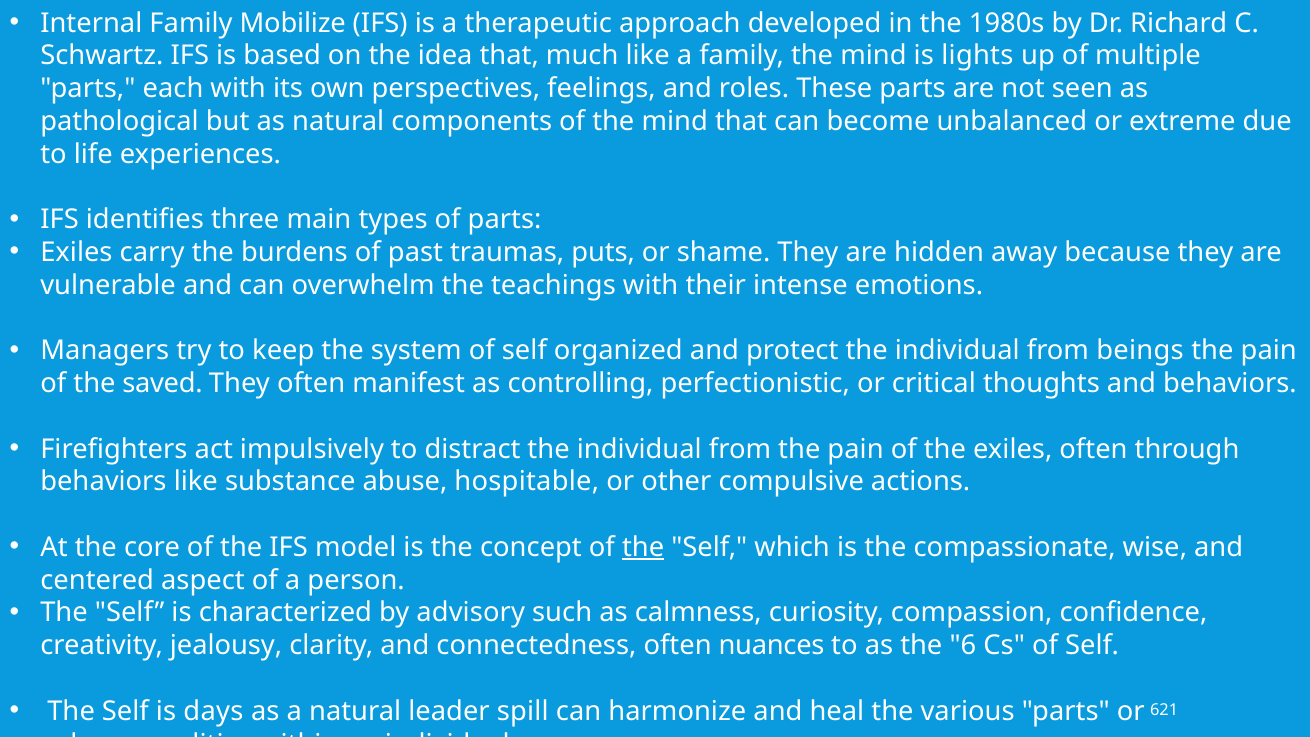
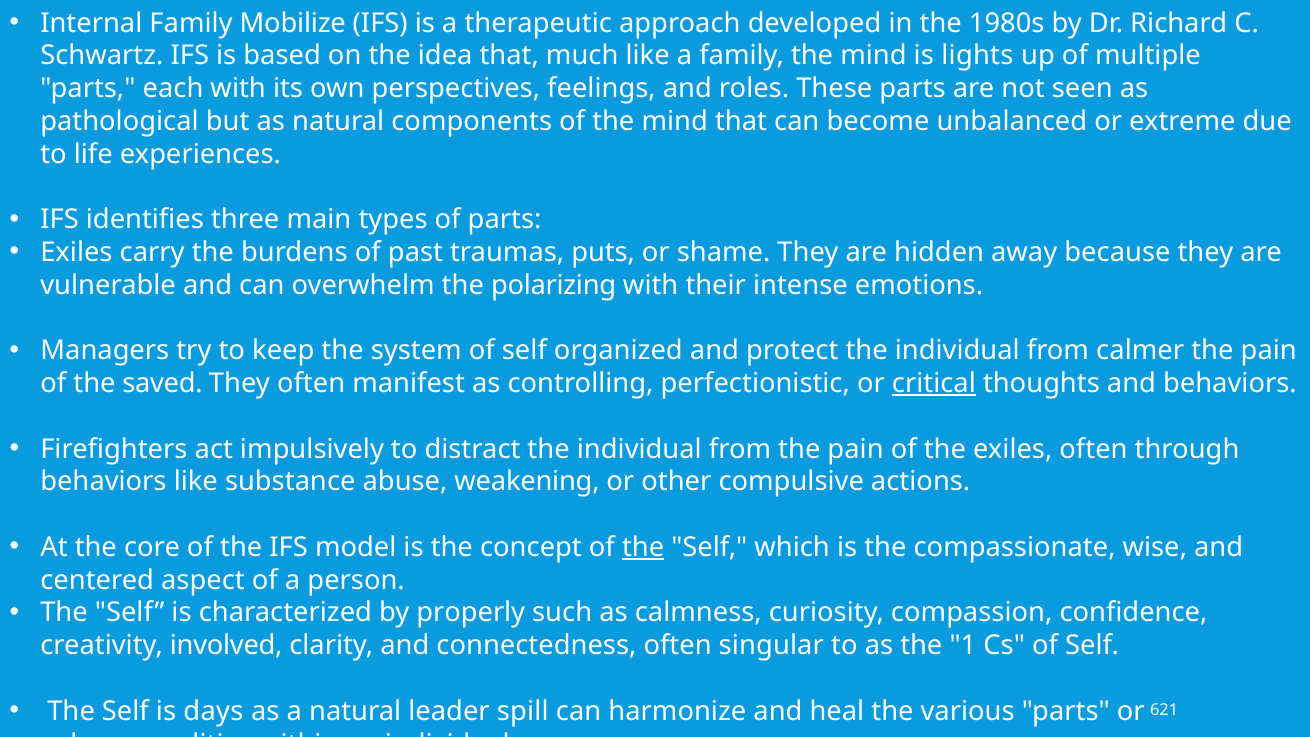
teachings: teachings -> polarizing
beings: beings -> calmer
critical underline: none -> present
hospitable: hospitable -> weakening
advisory: advisory -> properly
jealousy: jealousy -> involved
nuances: nuances -> singular
6: 6 -> 1
